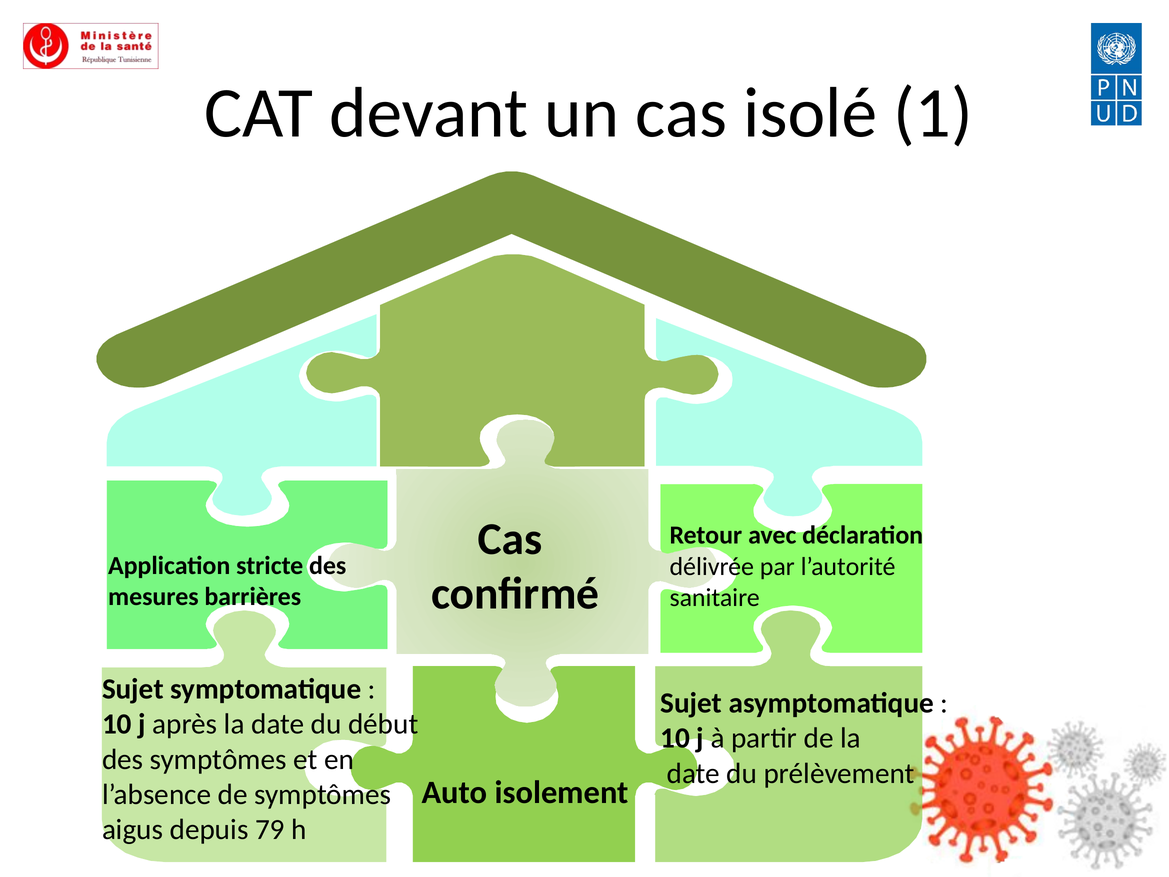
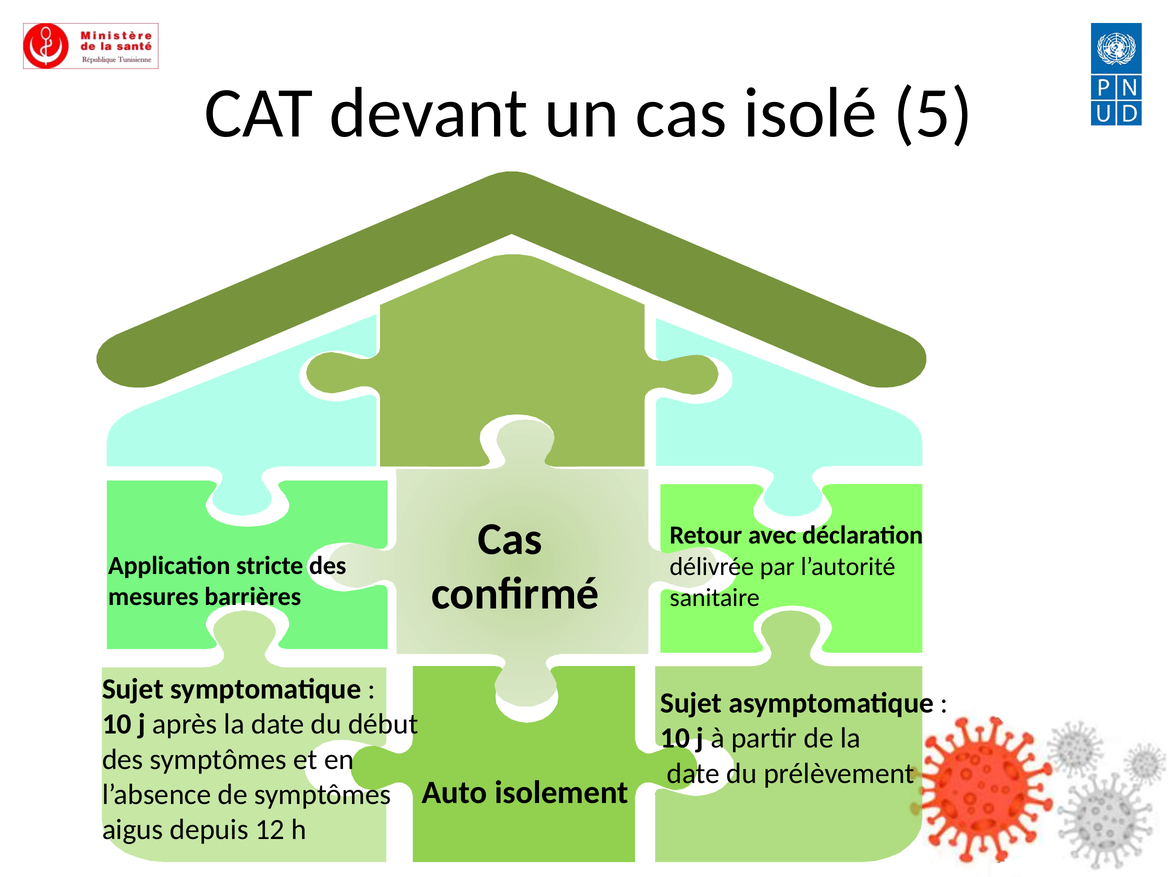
1: 1 -> 5
79: 79 -> 12
